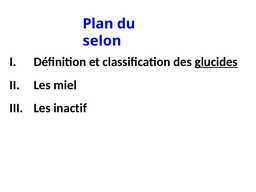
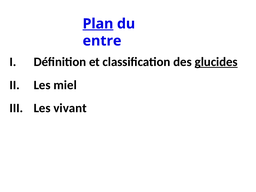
Plan underline: none -> present
selon: selon -> entre
inactif: inactif -> vivant
